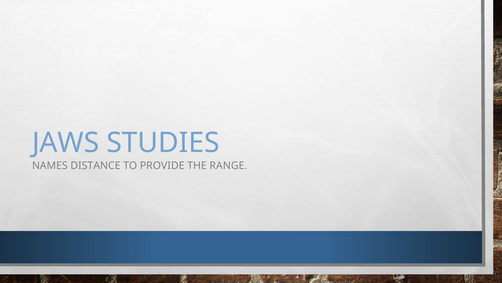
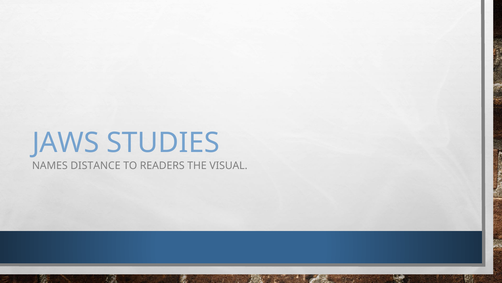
PROVIDE: PROVIDE -> READERS
RANGE: RANGE -> VISUAL
